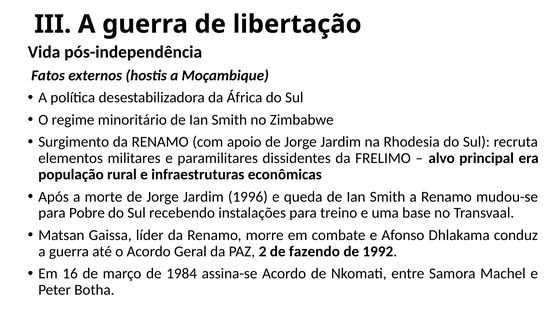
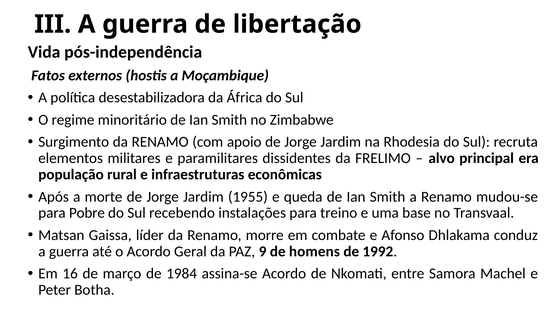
1996: 1996 -> 1955
2: 2 -> 9
fazendo: fazendo -> homens
